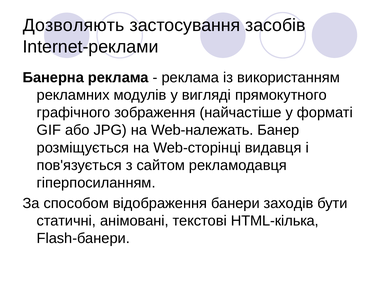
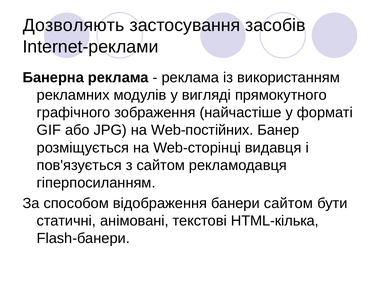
Web-належать: Web-належать -> Web-постійних
банери заходів: заходів -> сайтом
